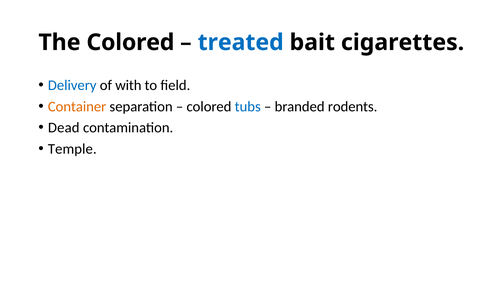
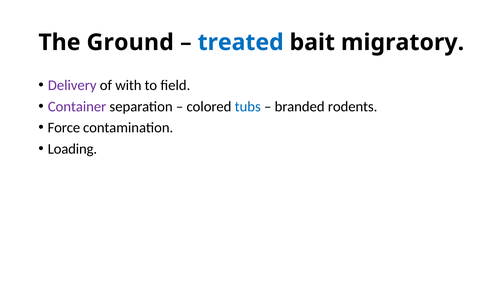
The Colored: Colored -> Ground
cigarettes: cigarettes -> migratory
Delivery colour: blue -> purple
Container colour: orange -> purple
Dead: Dead -> Force
Temple: Temple -> Loading
